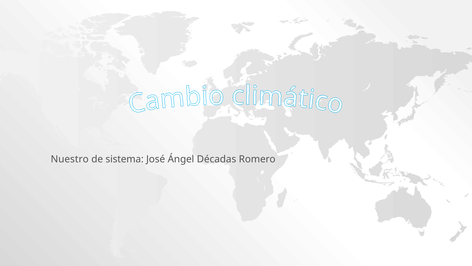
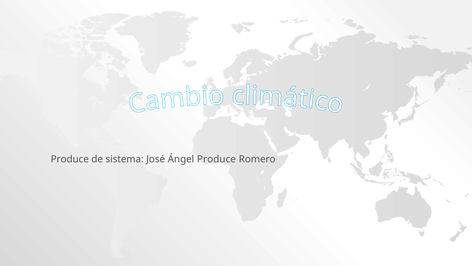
Nuestro at (70, 159): Nuestro -> Produce
Ángel Décadas: Décadas -> Produce
